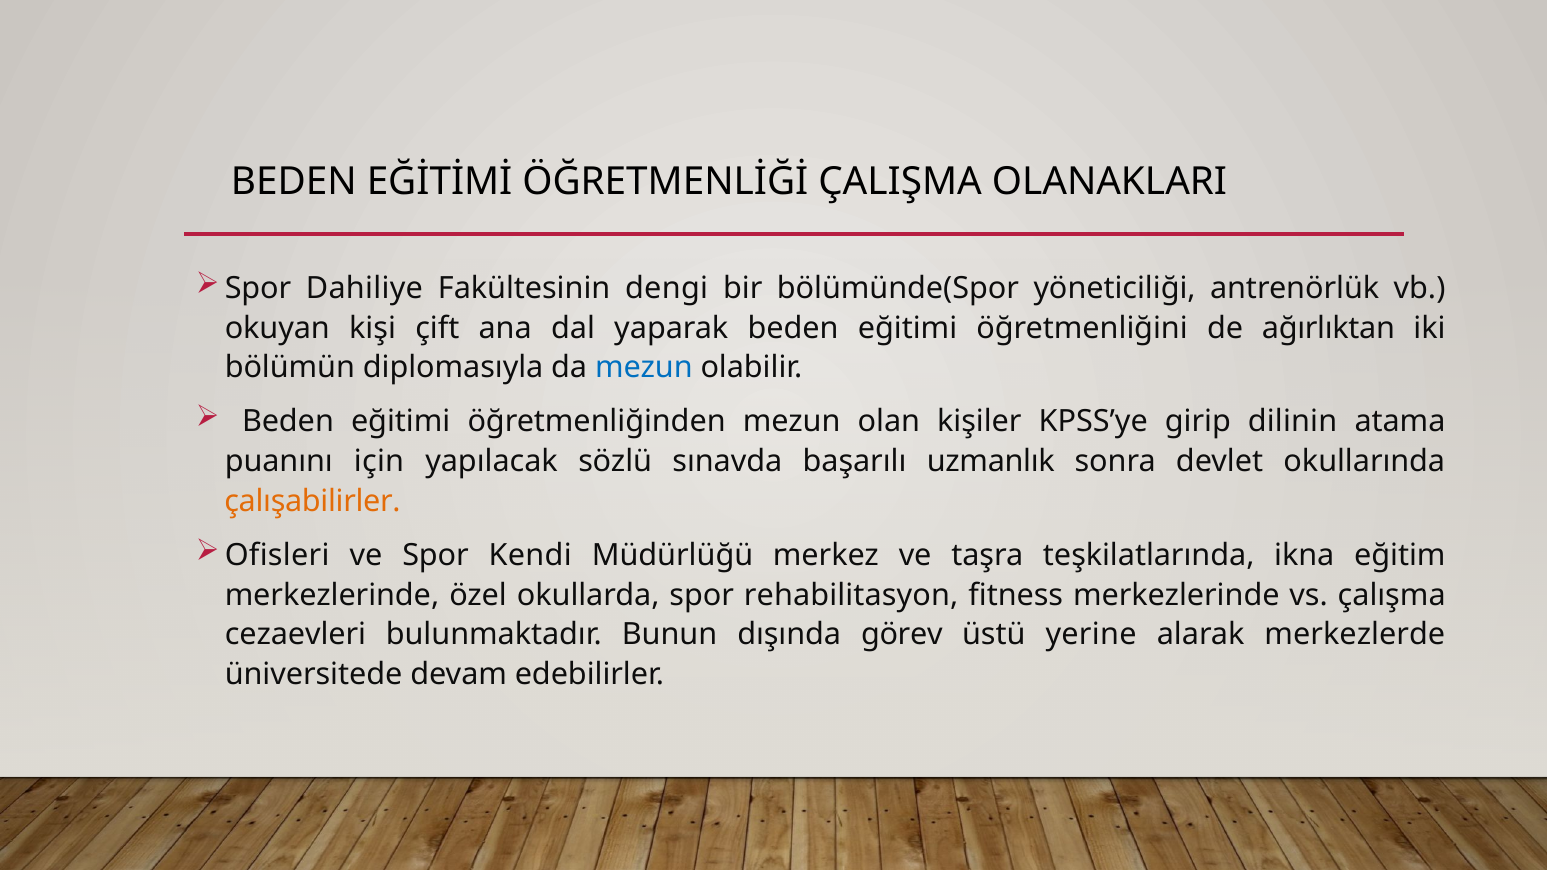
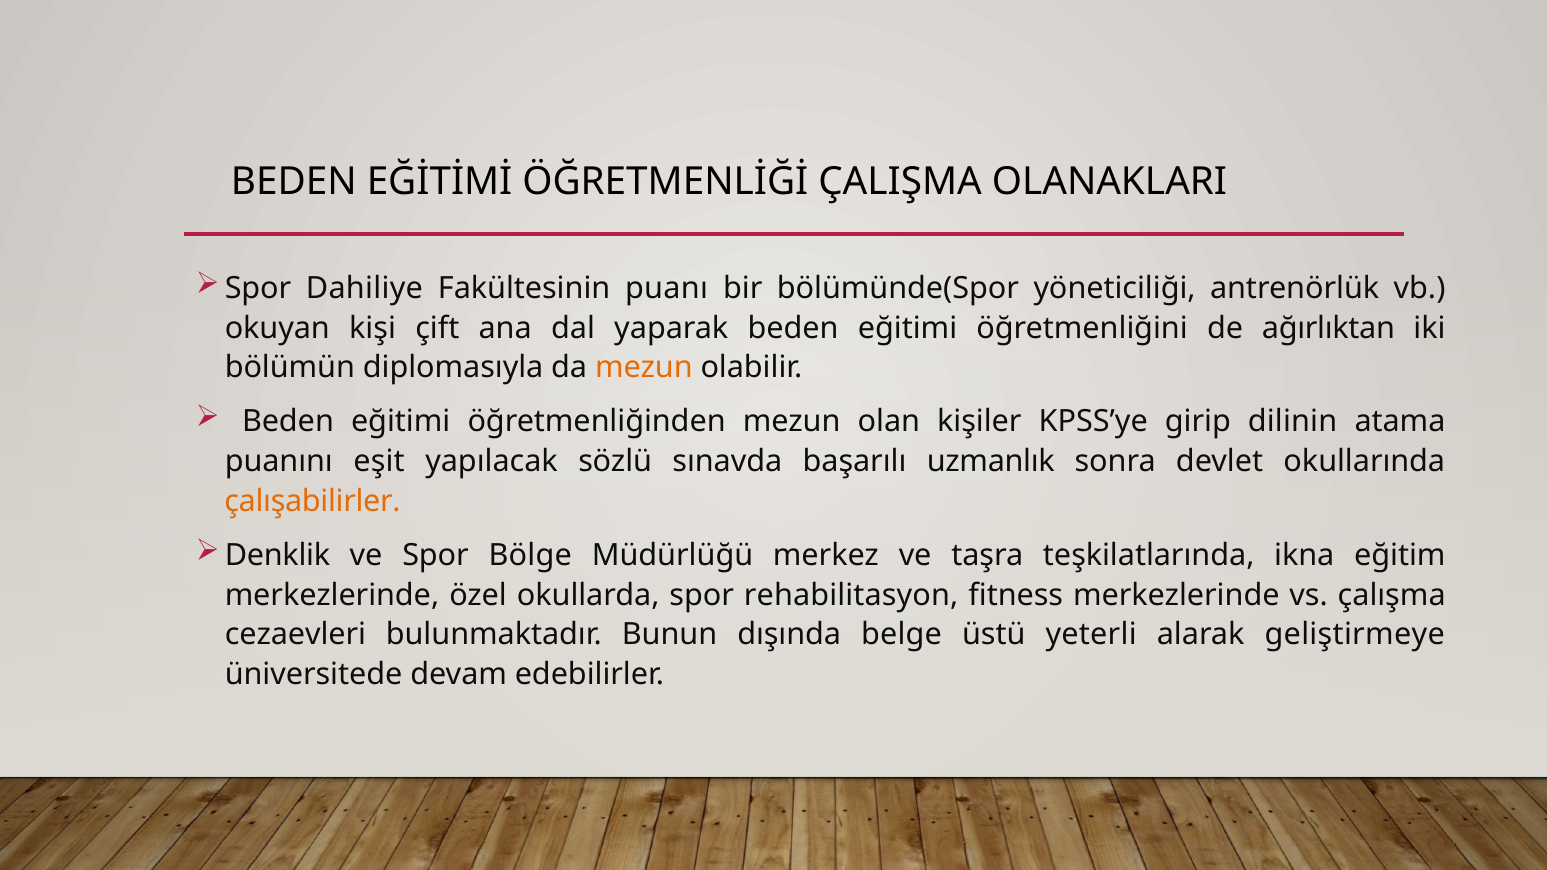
dengi: dengi -> puanı
mezun at (644, 368) colour: blue -> orange
için: için -> eşit
Ofisleri: Ofisleri -> Denklik
Kendi: Kendi -> Bölge
görev: görev -> belge
yerine: yerine -> yeterli
merkezlerde: merkezlerde -> geliştirmeye
